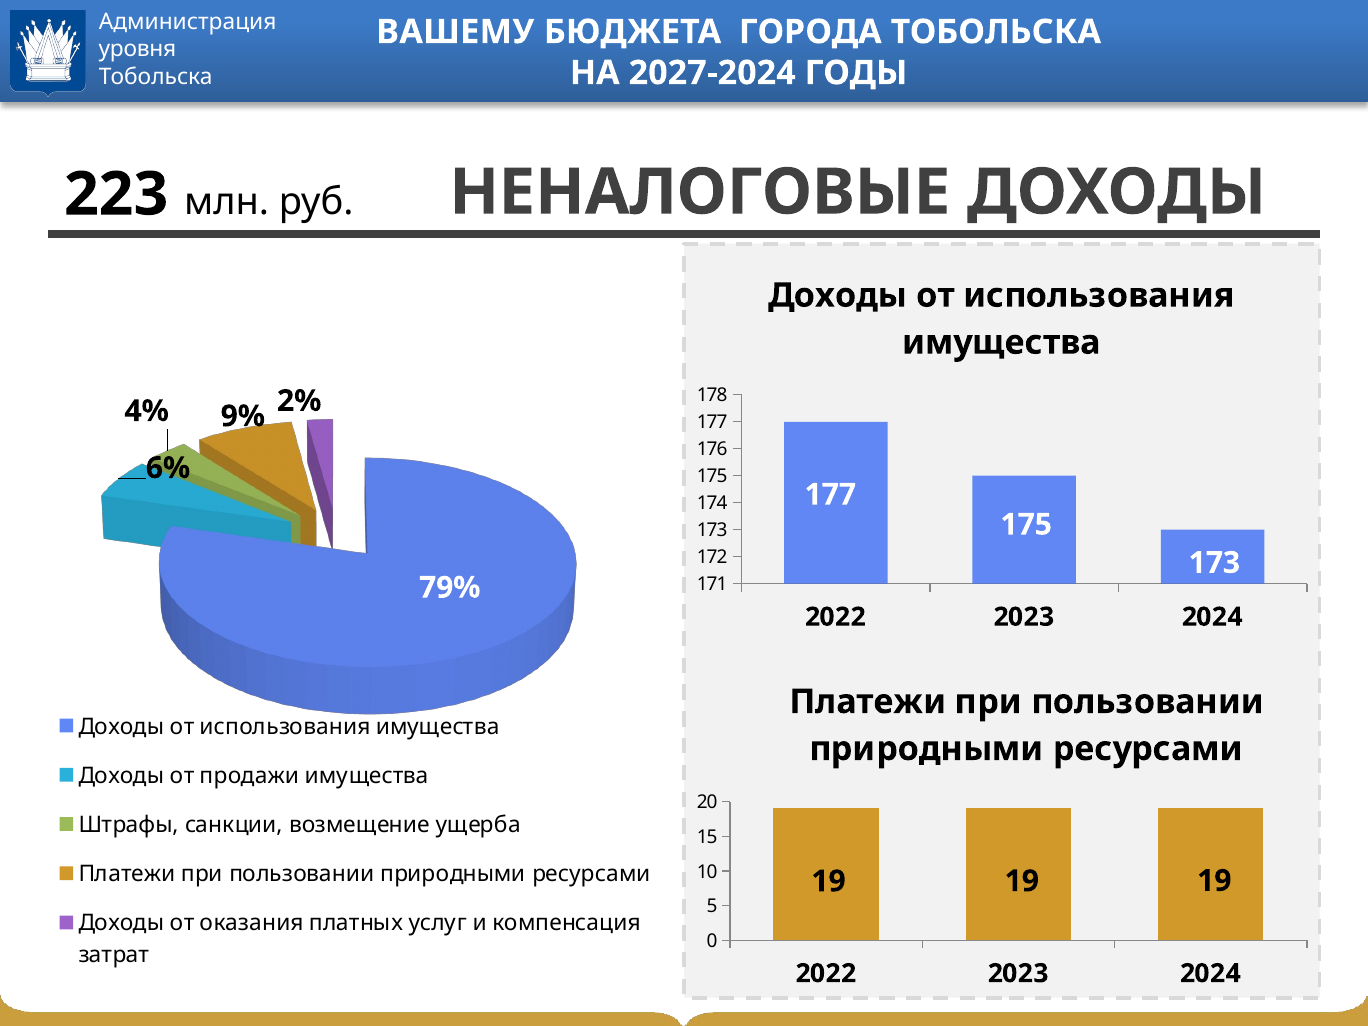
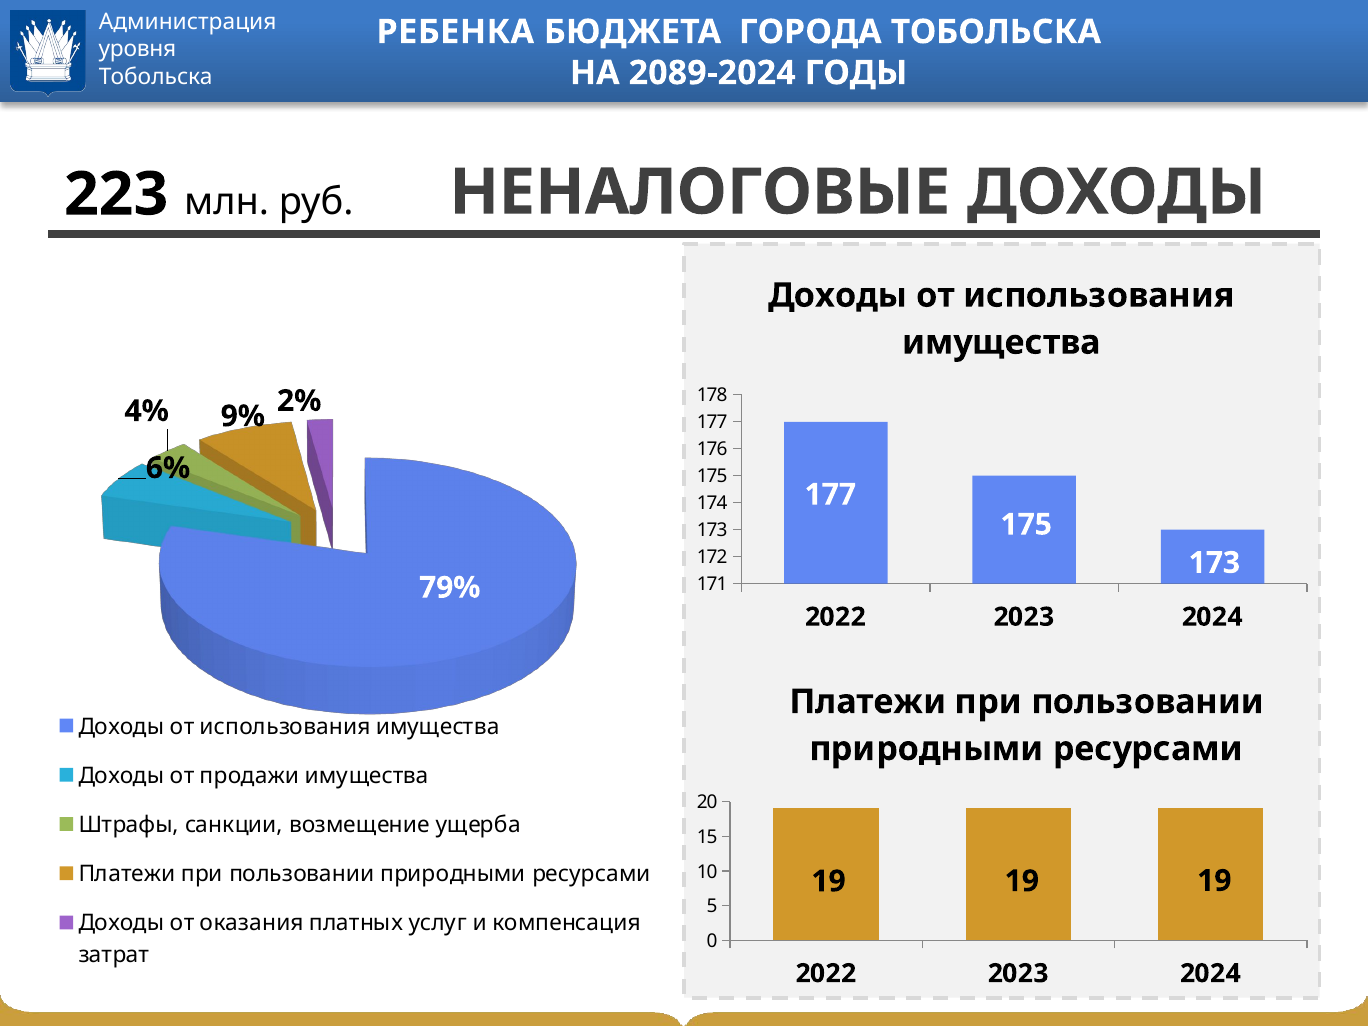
ВАШЕМУ: ВАШЕМУ -> РЕБЕНКА
2027-2024: 2027-2024 -> 2089-2024
